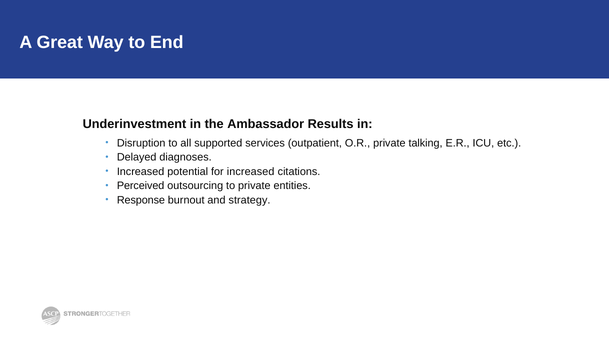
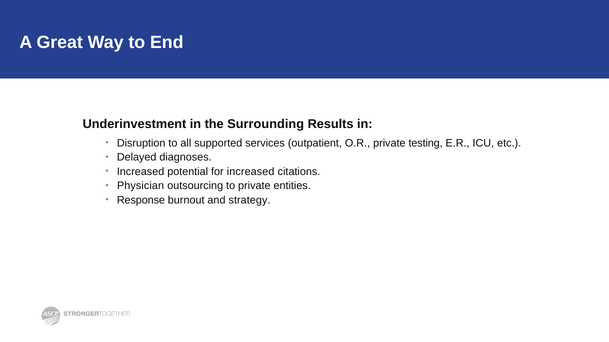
Ambassador: Ambassador -> Surrounding
talking: talking -> testing
Perceived: Perceived -> Physician
